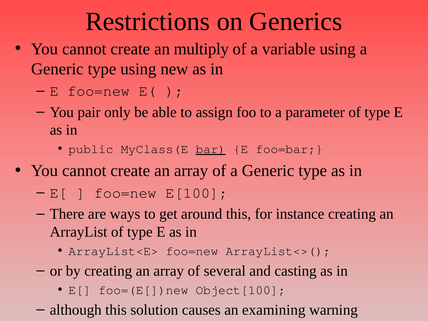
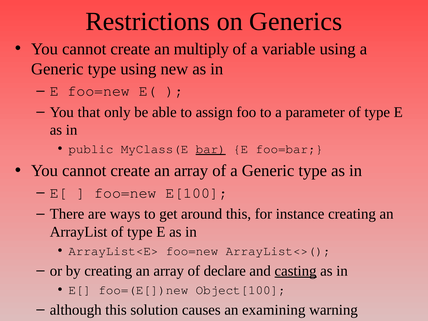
pair: pair -> that
several: several -> declare
casting underline: none -> present
